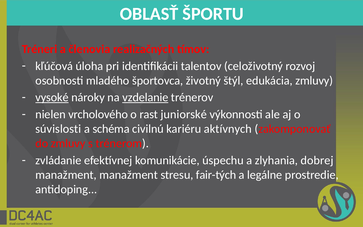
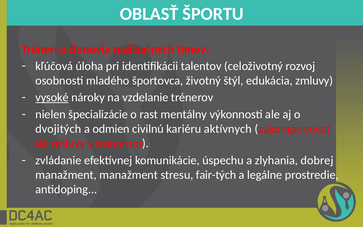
vzdelanie underline: present -> none
vrcholového: vrcholového -> špecializácie
juniorské: juniorské -> mentálny
súvislosti: súvislosti -> dvojitých
schéma: schéma -> odmien
